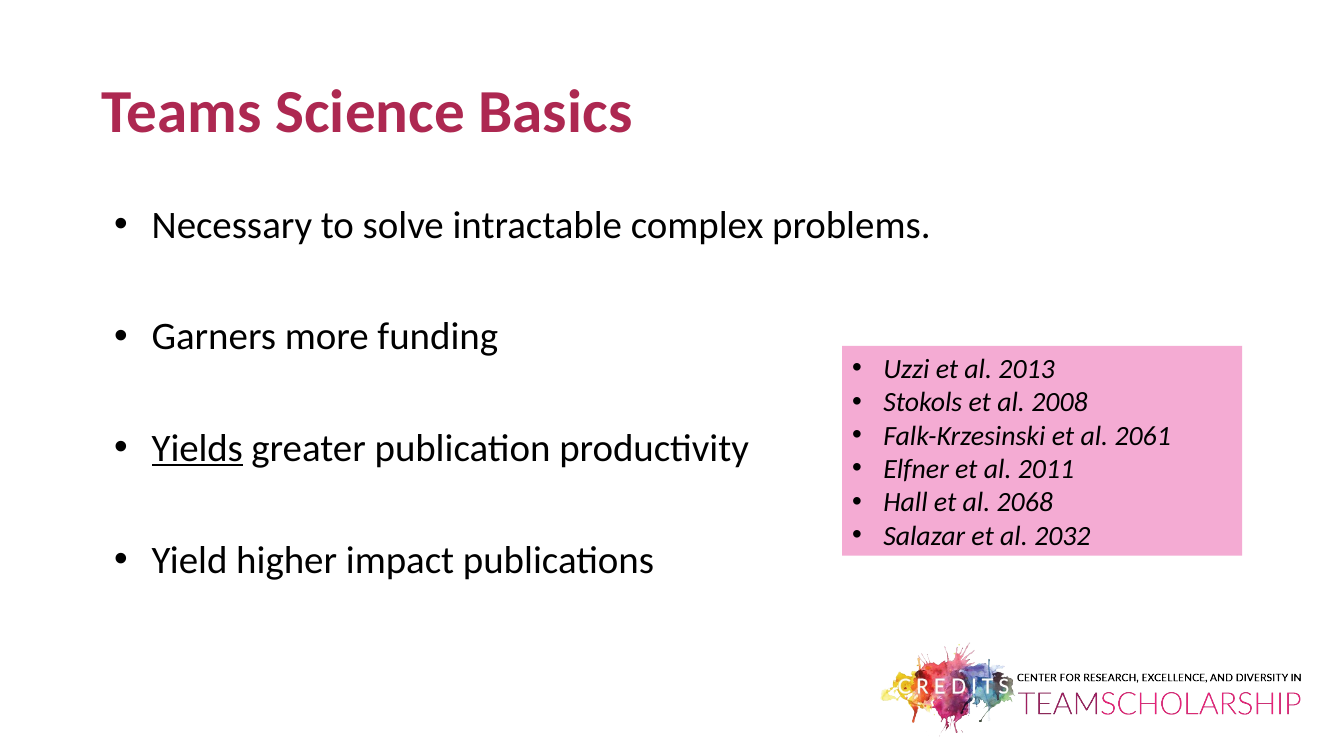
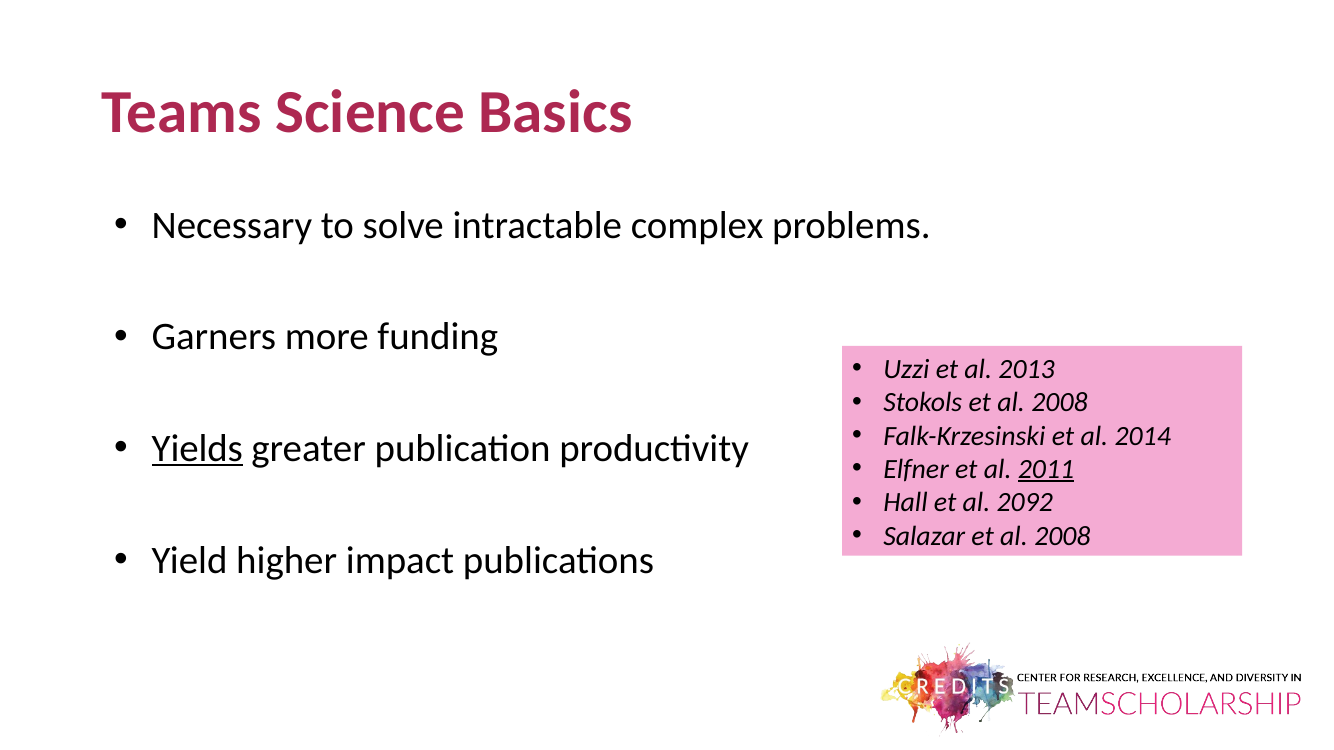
2061: 2061 -> 2014
2011 underline: none -> present
2068: 2068 -> 2092
Salazar et al 2032: 2032 -> 2008
